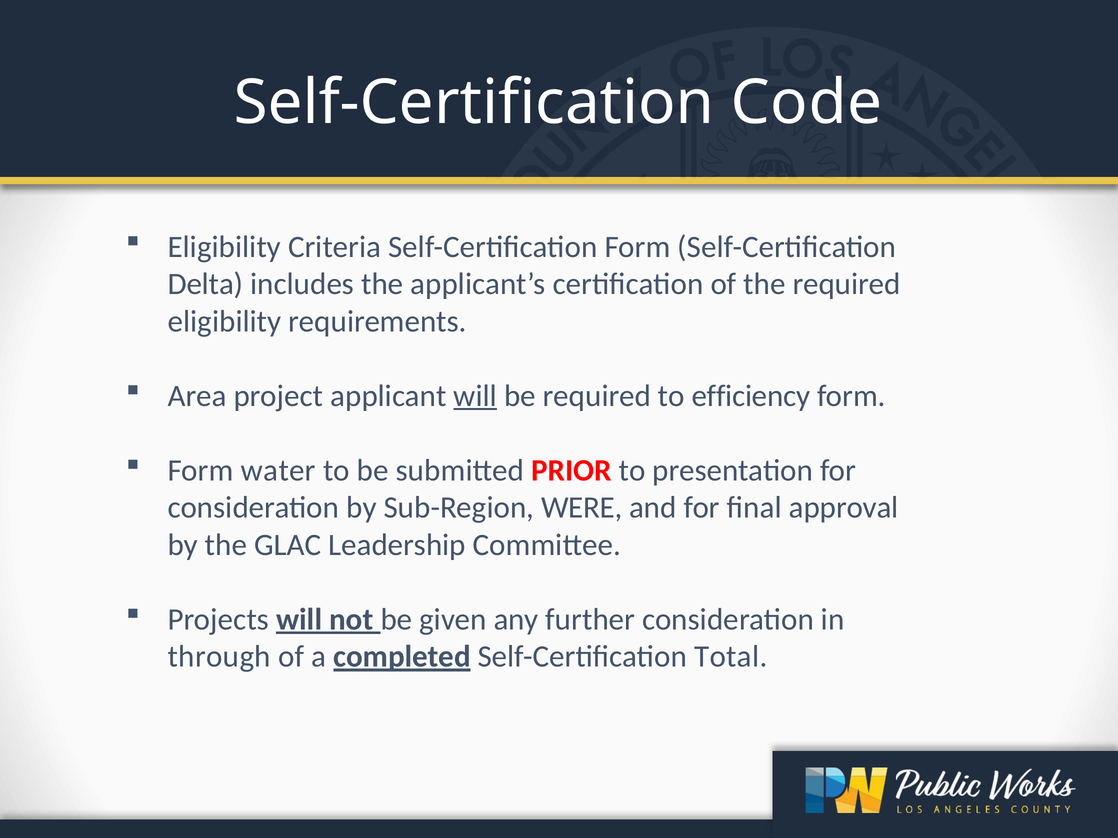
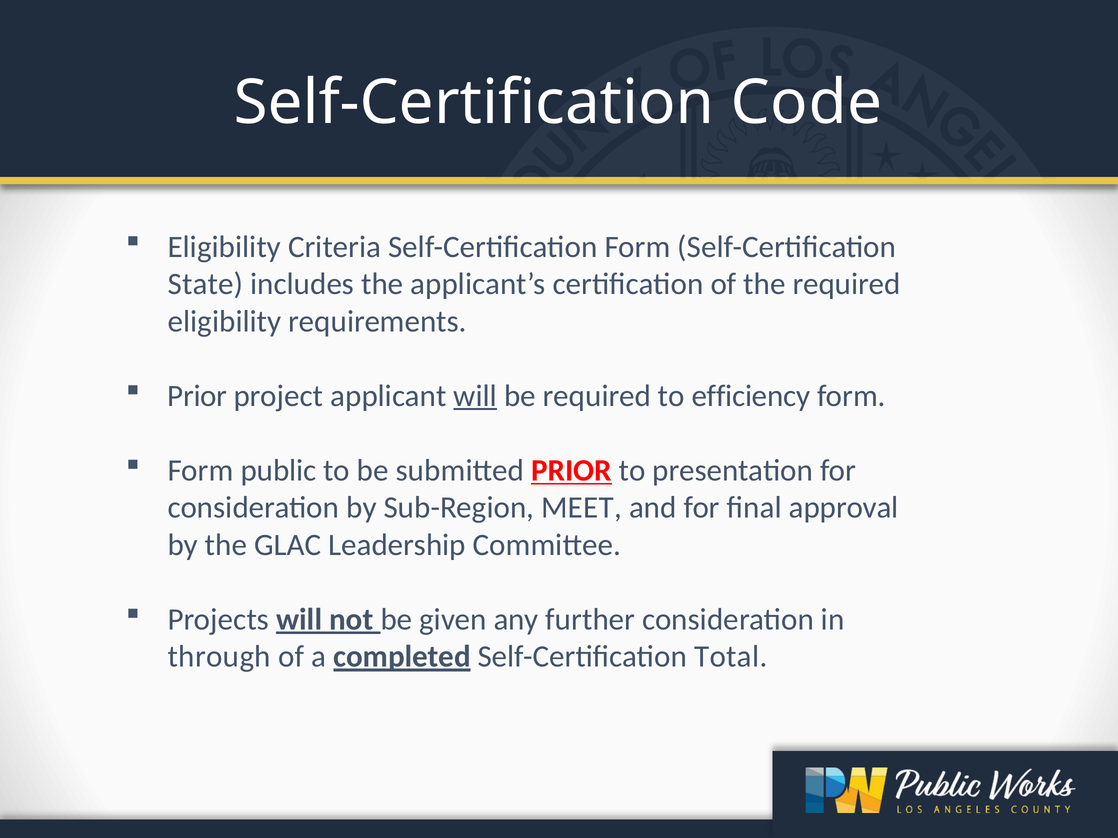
Delta: Delta -> State
Area at (197, 396): Area -> Prior
water: water -> public
PRIOR at (571, 471) underline: none -> present
WERE: WERE -> MEET
